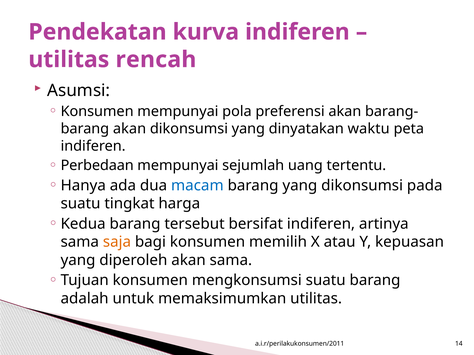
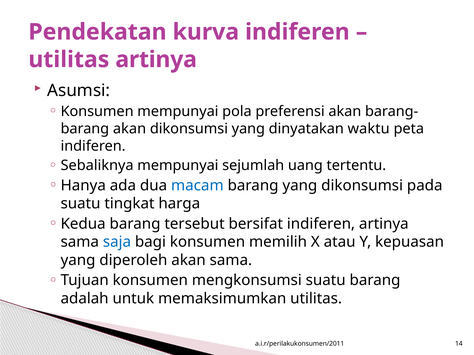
utilitas rencah: rencah -> artinya
Perbedaan: Perbedaan -> Sebaliknya
saja colour: orange -> blue
